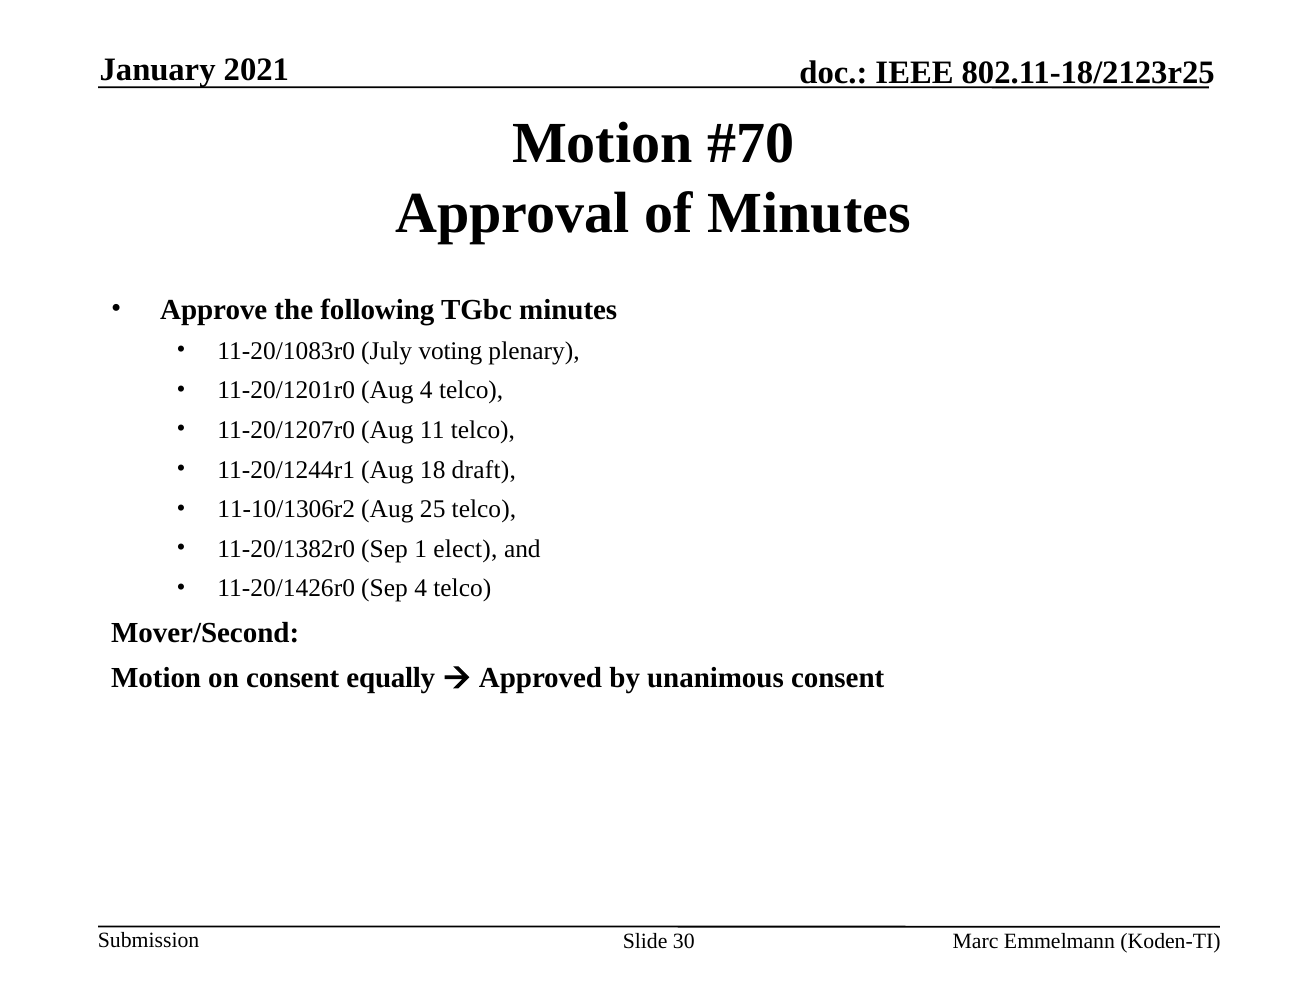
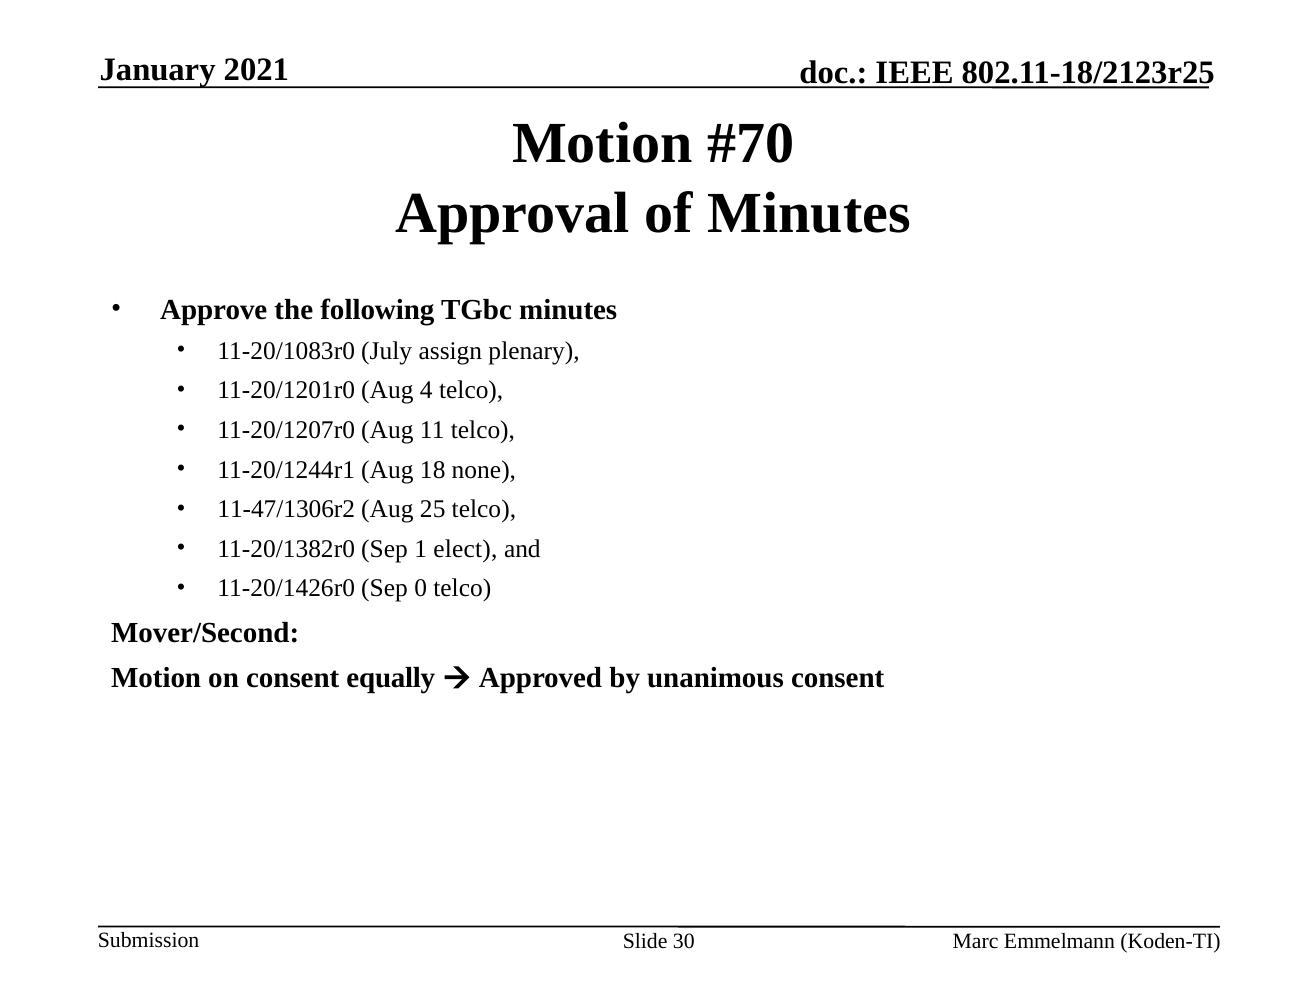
voting: voting -> assign
draft: draft -> none
11-10/1306r2: 11-10/1306r2 -> 11-47/1306r2
Sep 4: 4 -> 0
